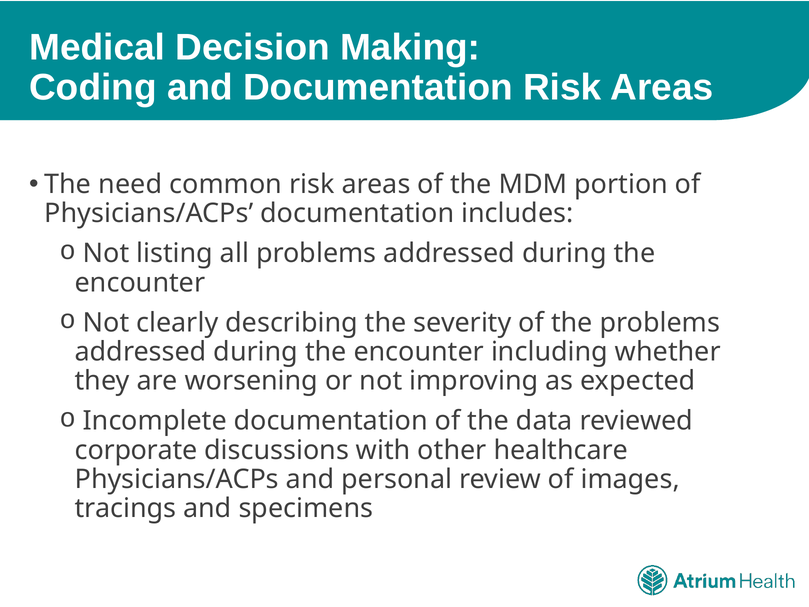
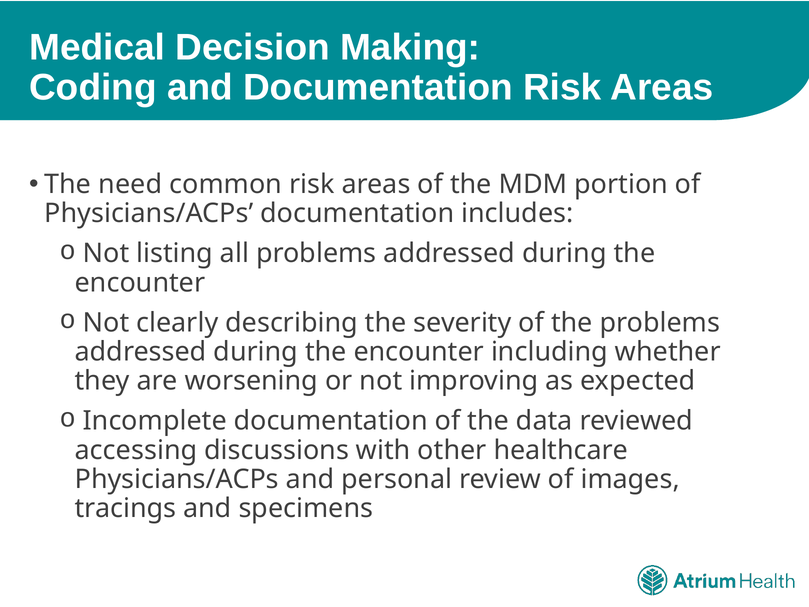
corporate: corporate -> accessing
